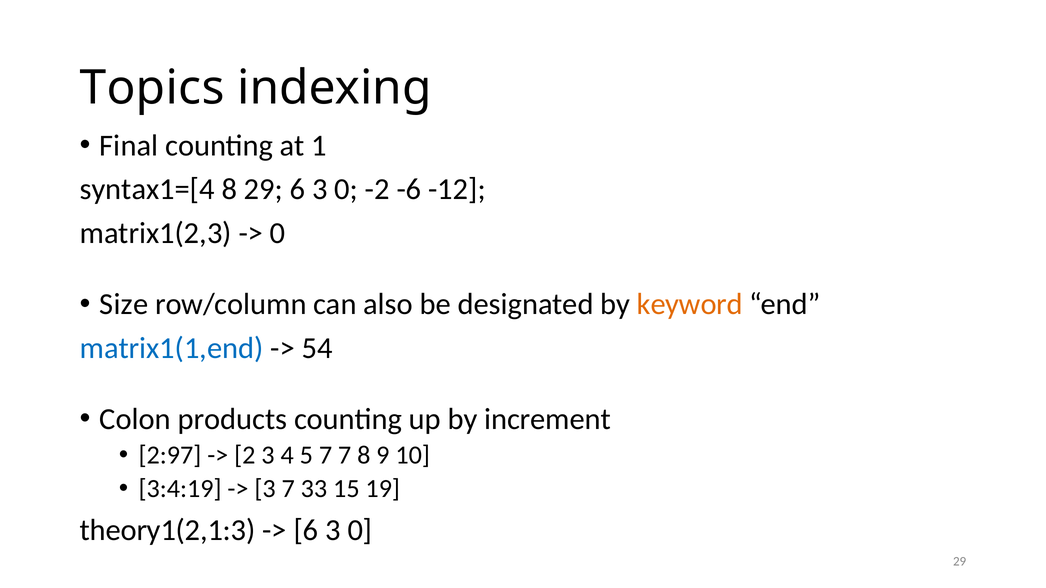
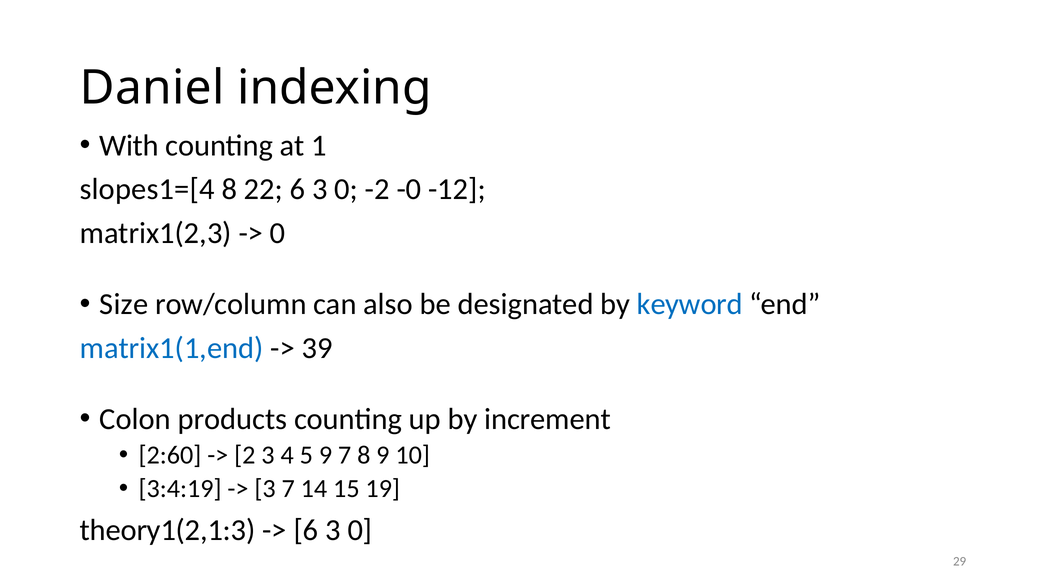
Topics: Topics -> Daniel
Final: Final -> With
syntax1=[4: syntax1=[4 -> slopes1=[4
8 29: 29 -> 22
-6: -6 -> -0
keyword colour: orange -> blue
54: 54 -> 39
2:97: 2:97 -> 2:60
5 7: 7 -> 9
33: 33 -> 14
